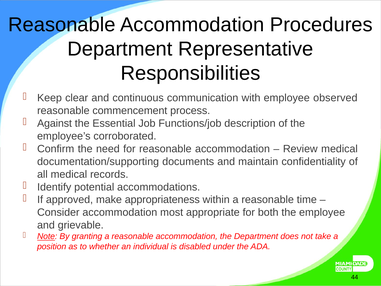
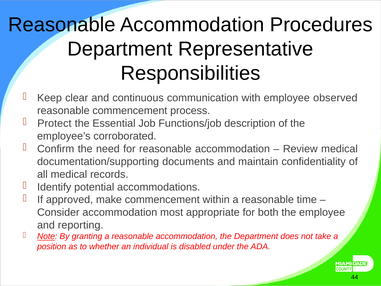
Against: Against -> Protect
make appropriateness: appropriateness -> commencement
grievable: grievable -> reporting
